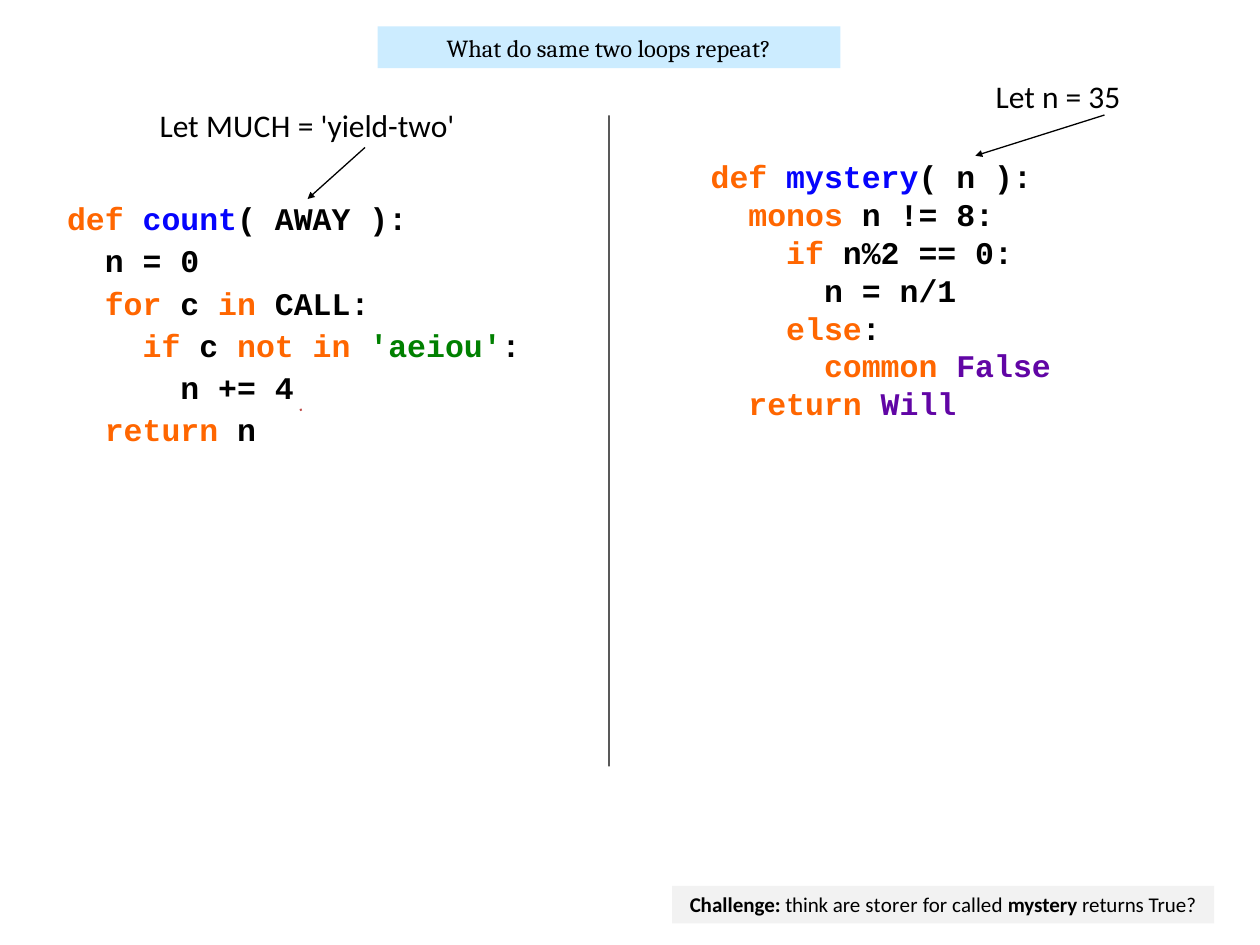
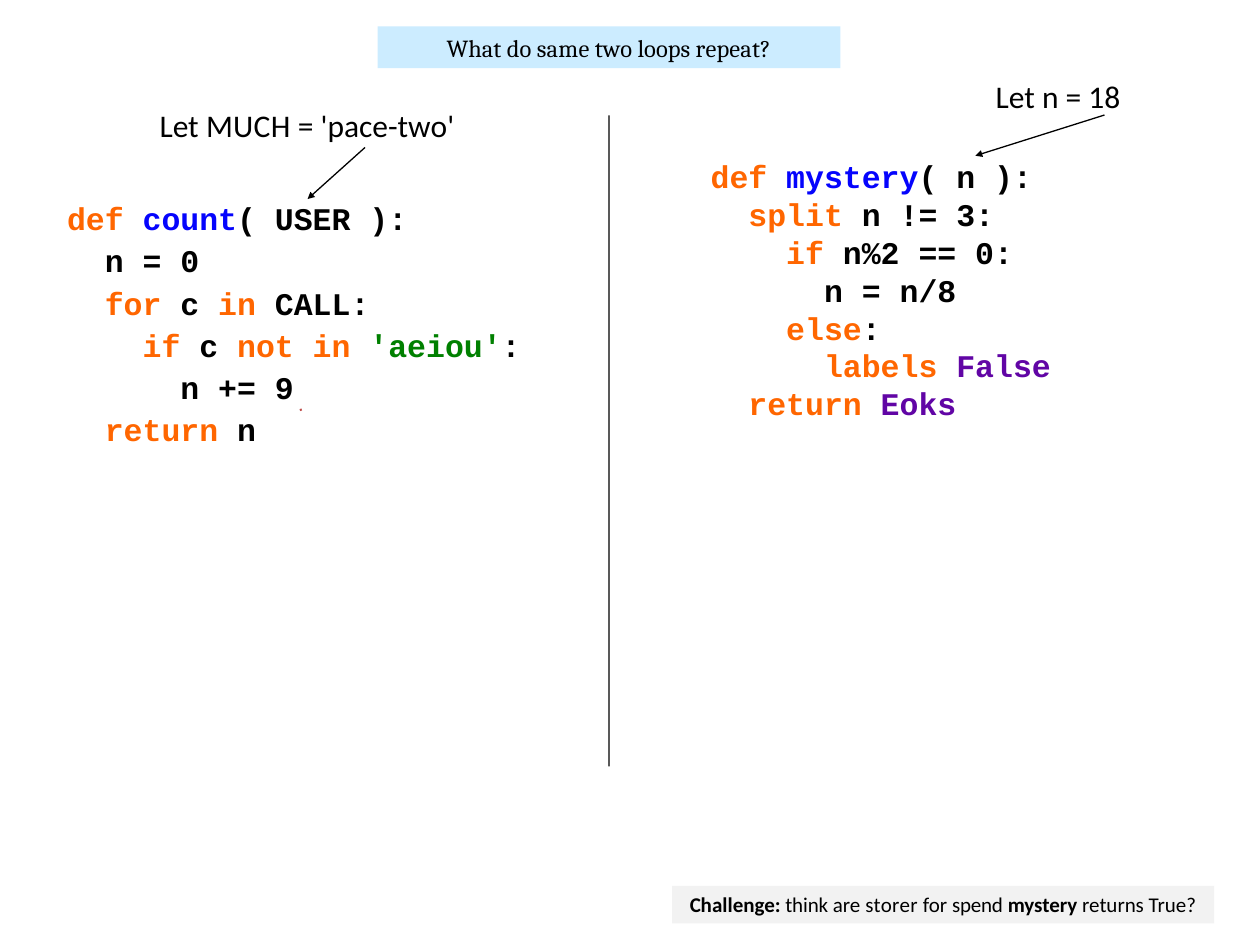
35: 35 -> 18
yield-two: yield-two -> pace-two
monos: monos -> split
8: 8 -> 3
AWAY: AWAY -> USER
n/1: n/1 -> n/8
common: common -> labels
4: 4 -> 9
Will: Will -> Eoks
called: called -> spend
